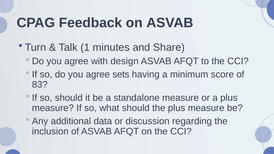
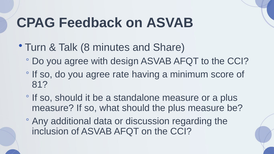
1: 1 -> 8
sets: sets -> rate
83: 83 -> 81
